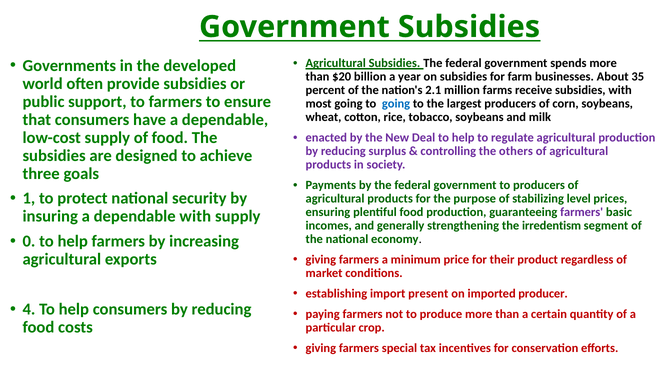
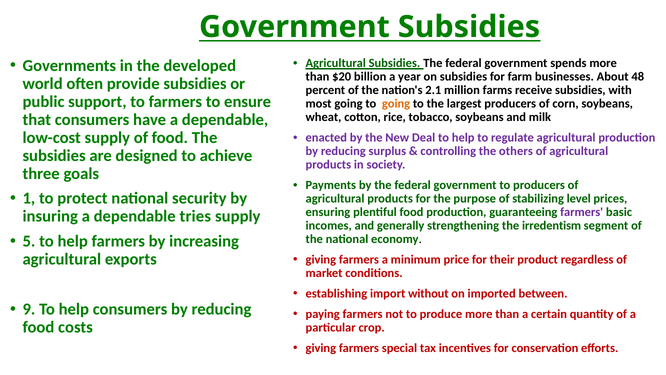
35: 35 -> 48
going at (396, 104) colour: blue -> orange
dependable with: with -> tries
0: 0 -> 5
present: present -> without
producer: producer -> between
4: 4 -> 9
